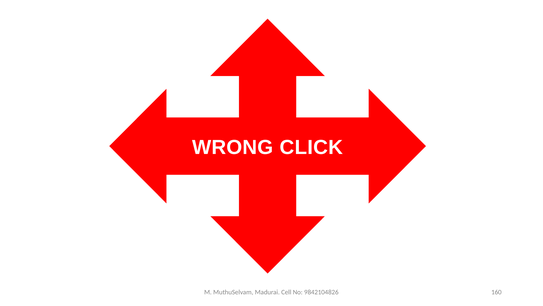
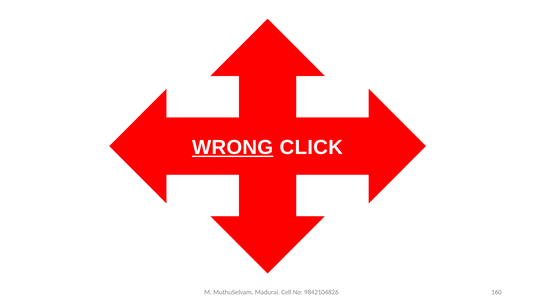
WRONG underline: none -> present
